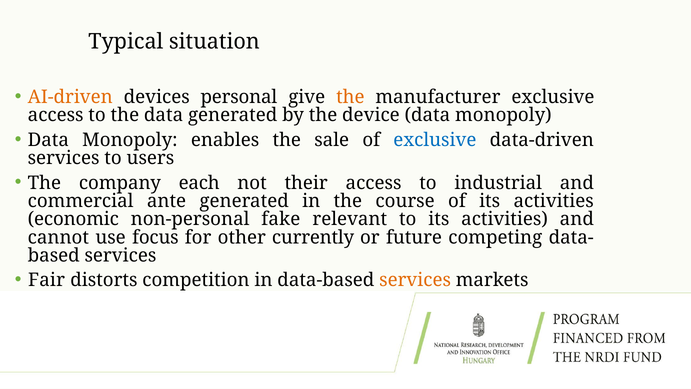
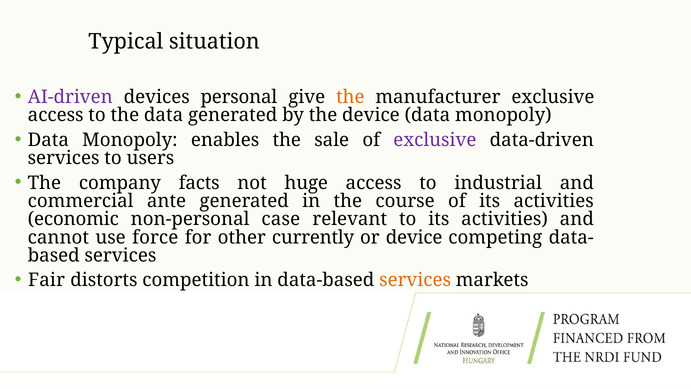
AI-driven colour: orange -> purple
exclusive at (435, 140) colour: blue -> purple
each: each -> facts
their: their -> huge
fake: fake -> case
focus: focus -> force
or future: future -> device
